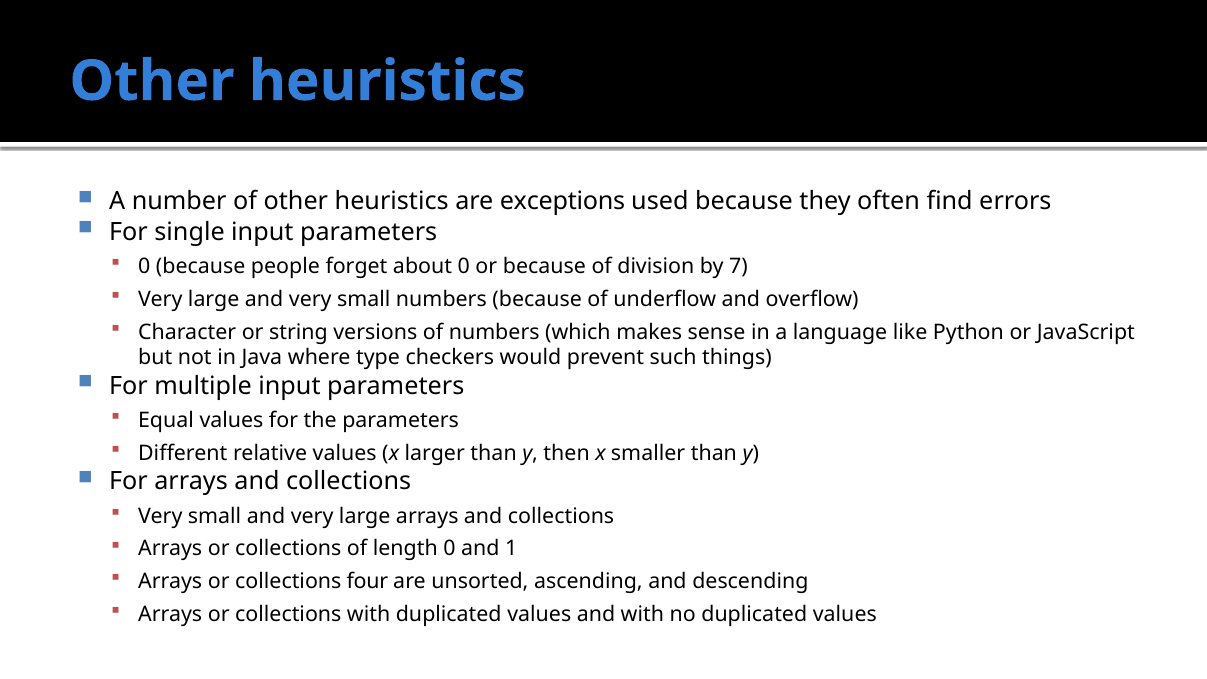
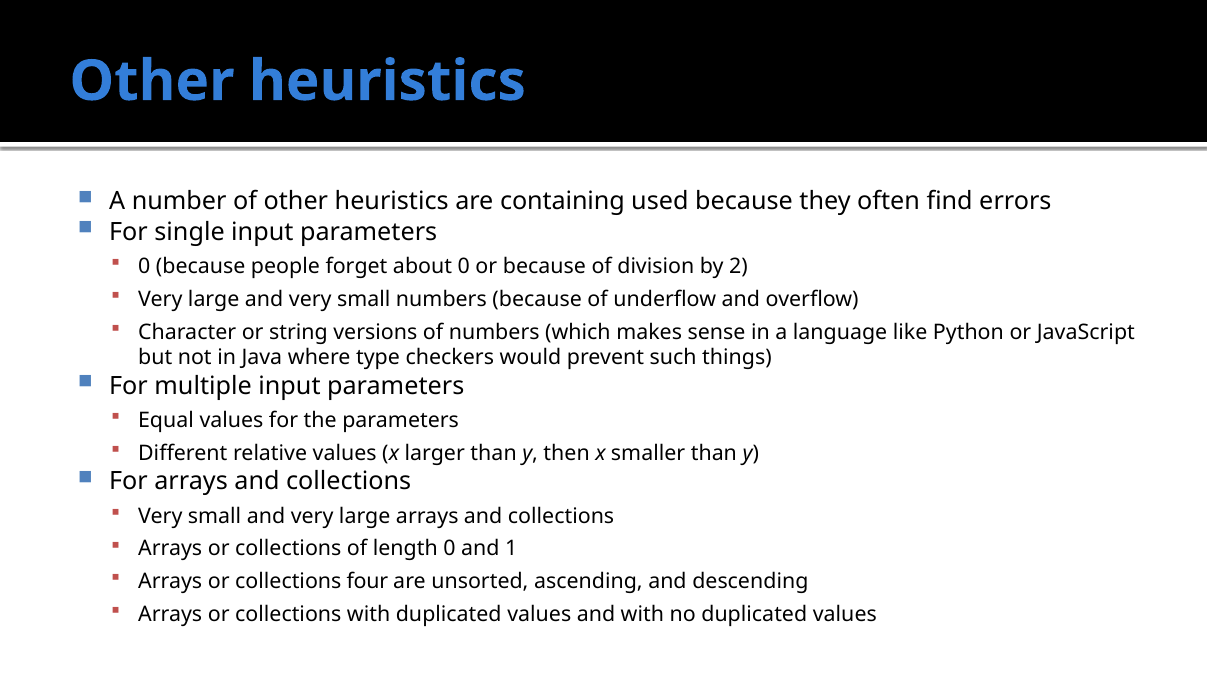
exceptions: exceptions -> containing
7: 7 -> 2
